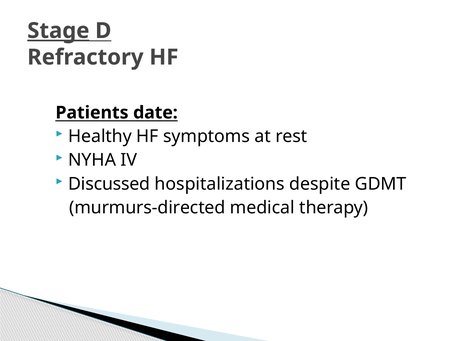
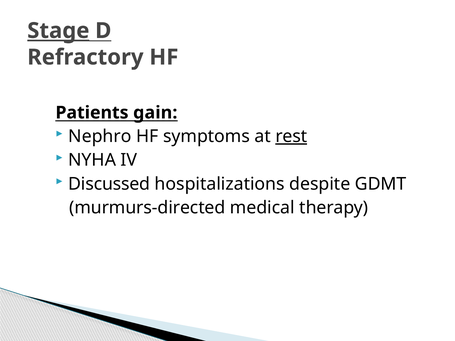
date: date -> gain
Healthy: Healthy -> Nephro
rest underline: none -> present
